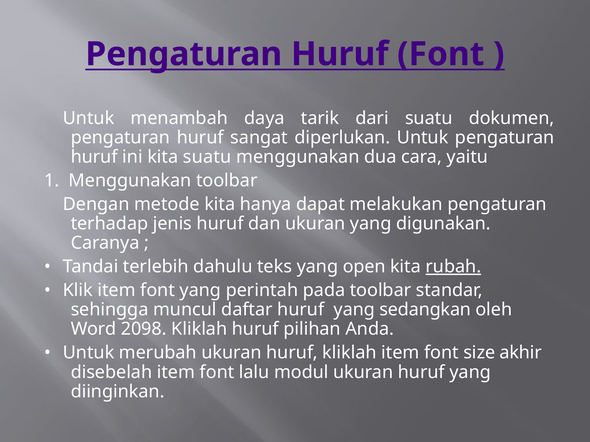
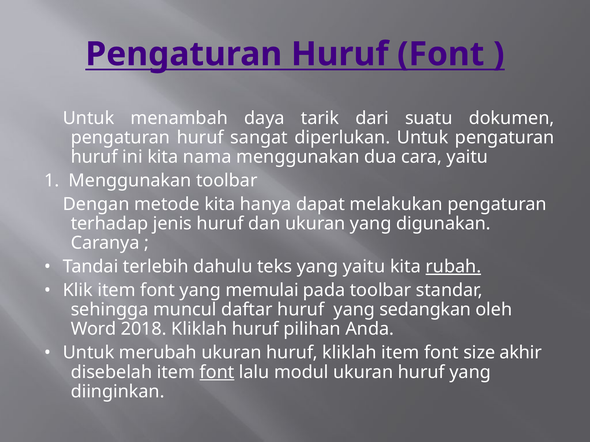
kita suatu: suatu -> nama
yang open: open -> yaitu
perintah: perintah -> memulai
2098: 2098 -> 2018
font at (217, 372) underline: none -> present
